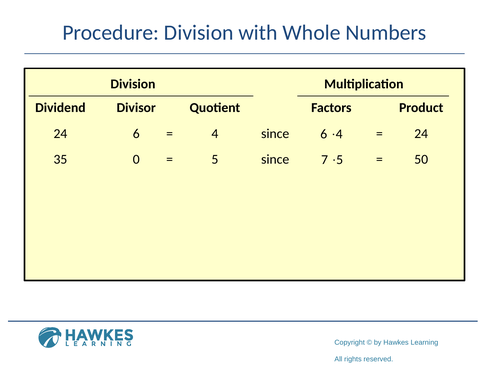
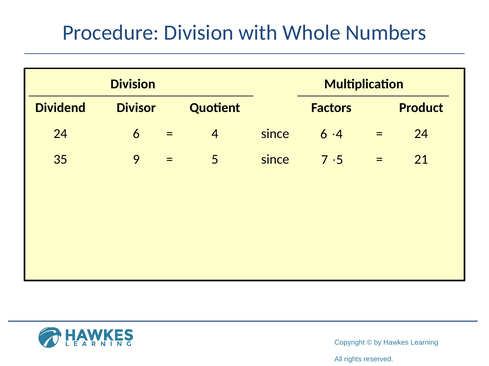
0: 0 -> 9
50: 50 -> 21
